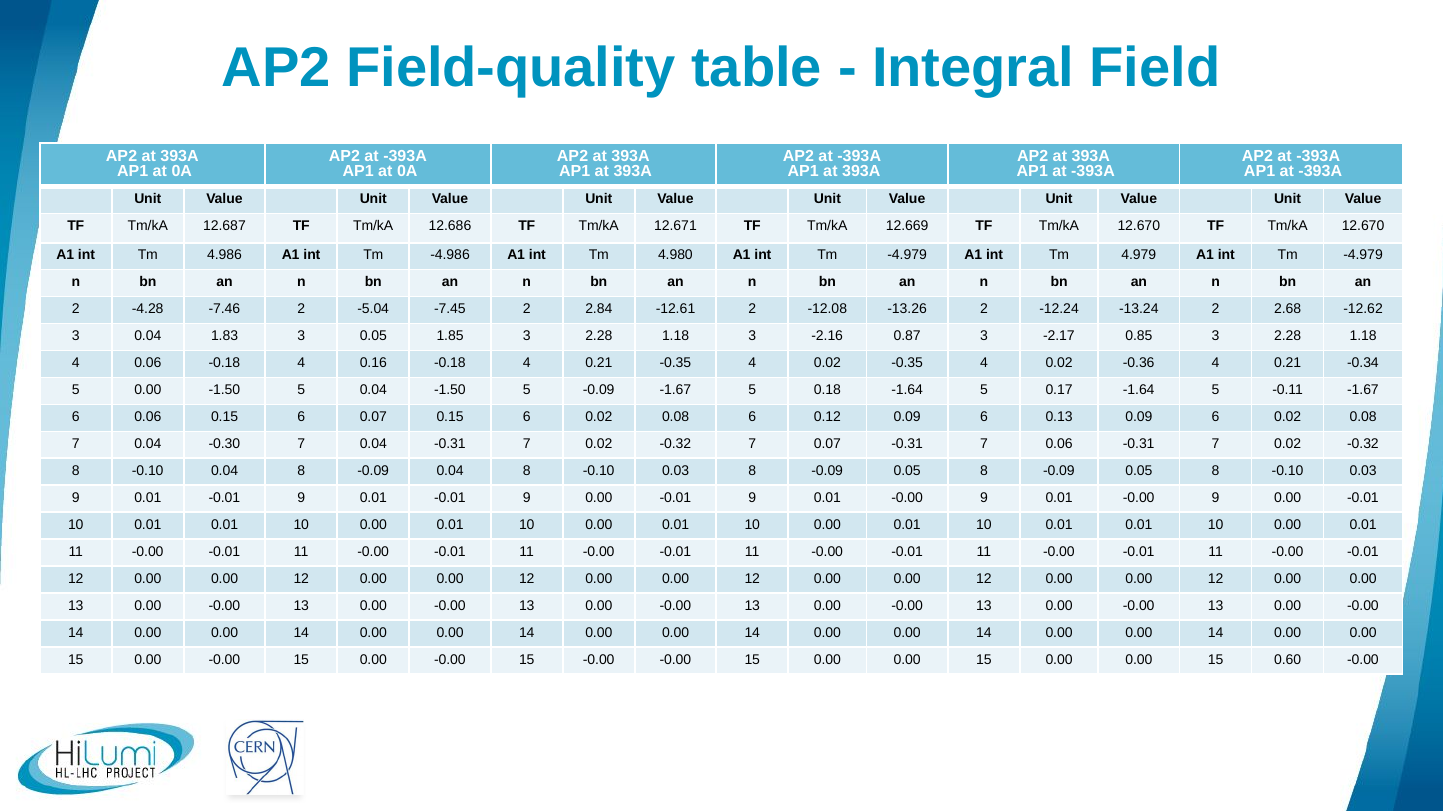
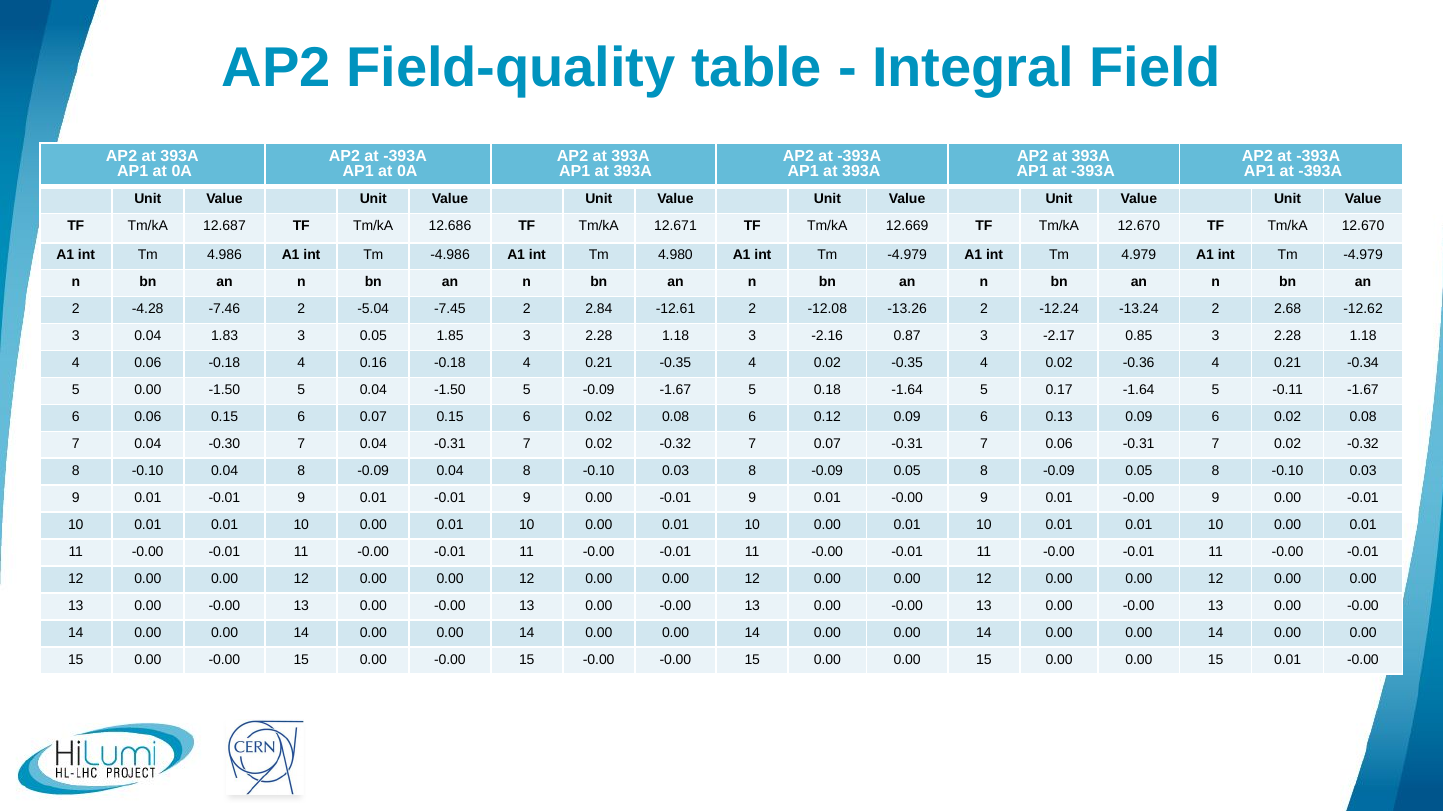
15 0.60: 0.60 -> 0.01
